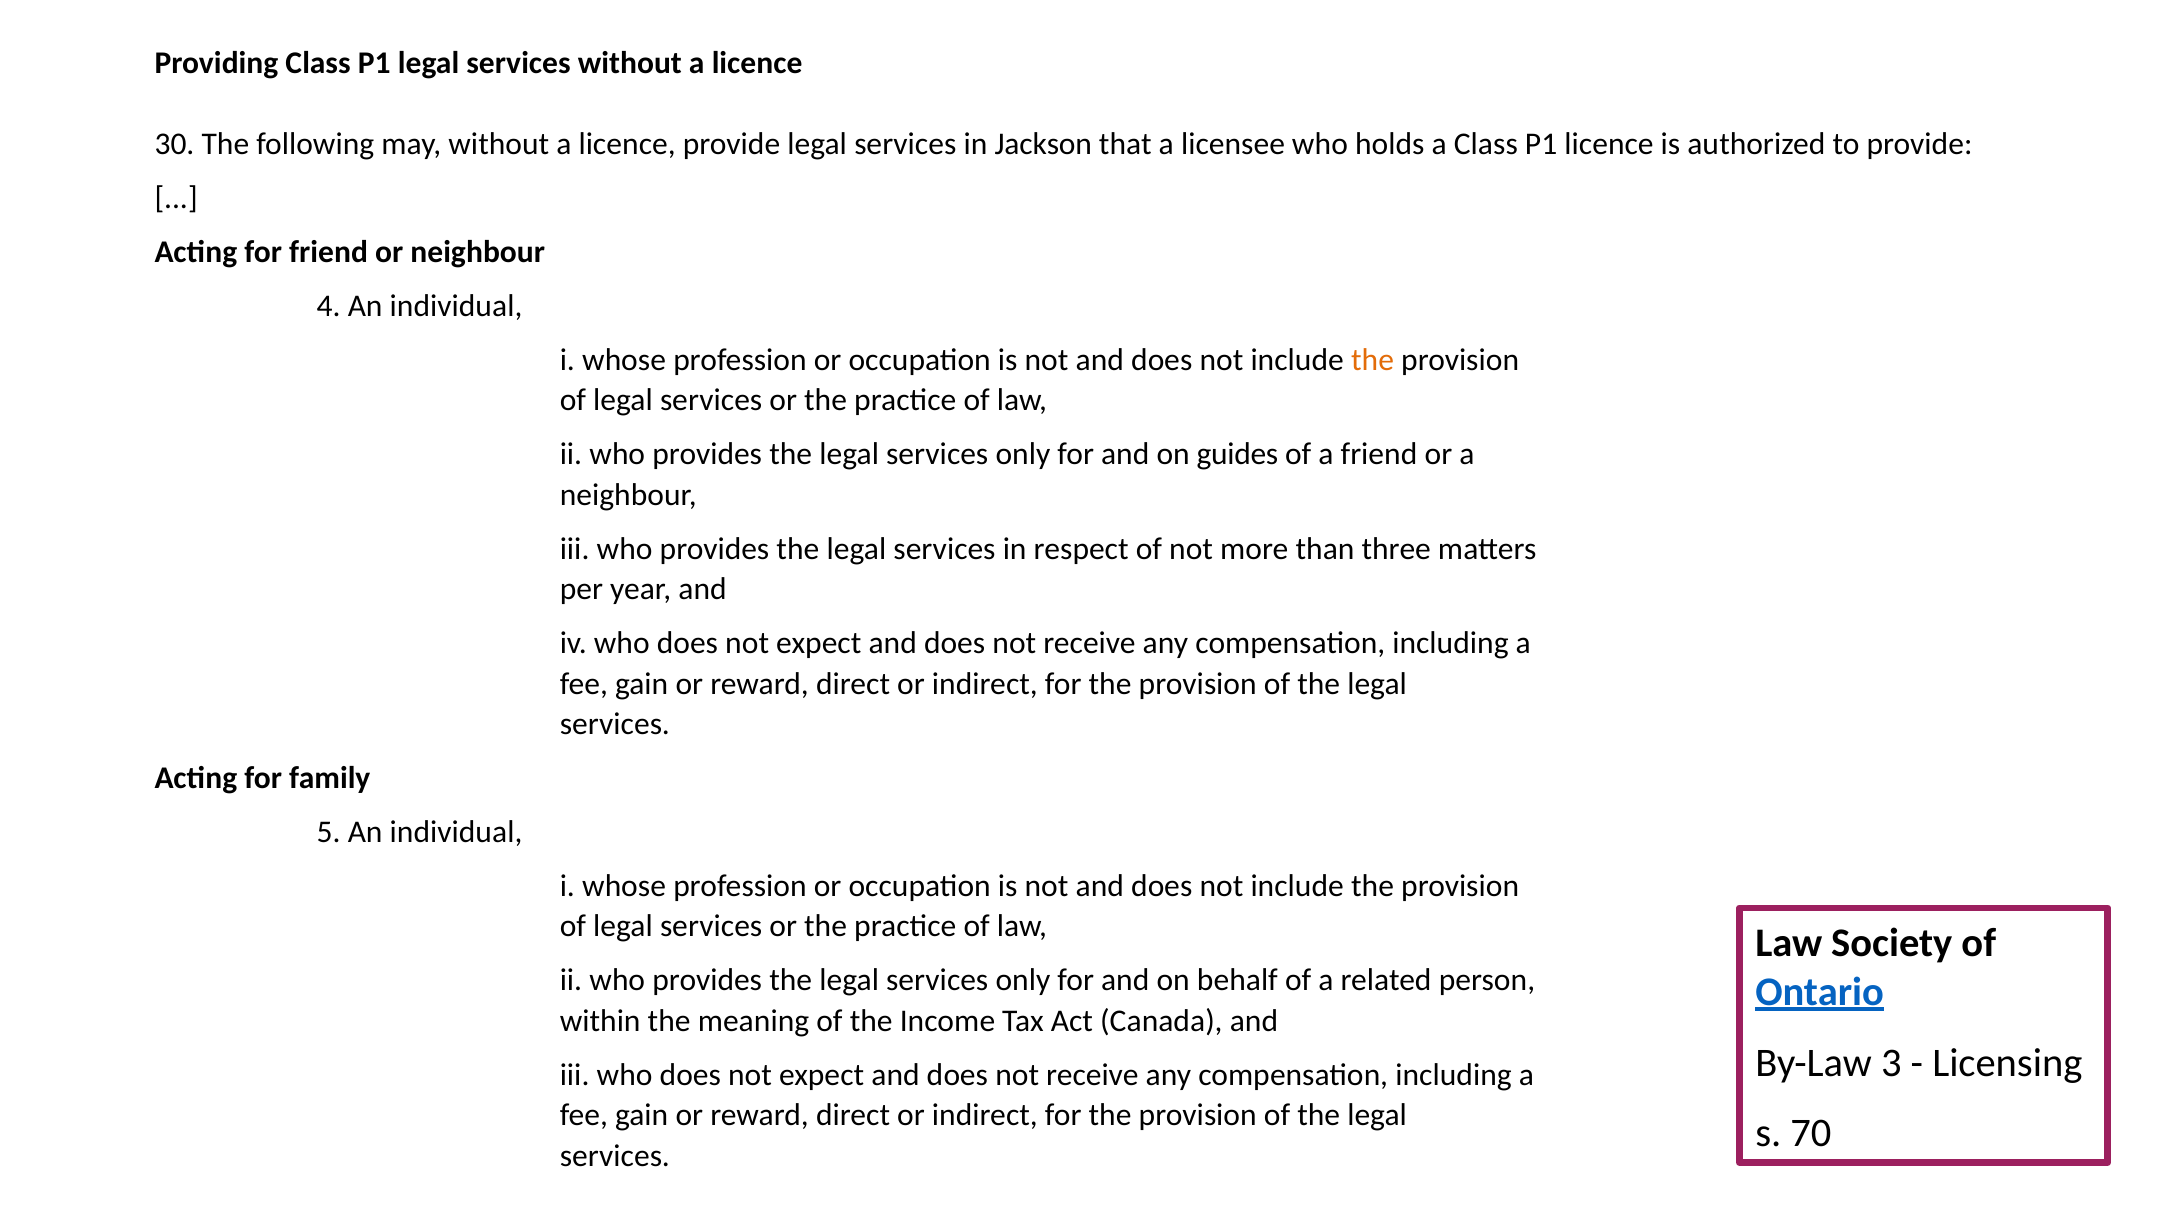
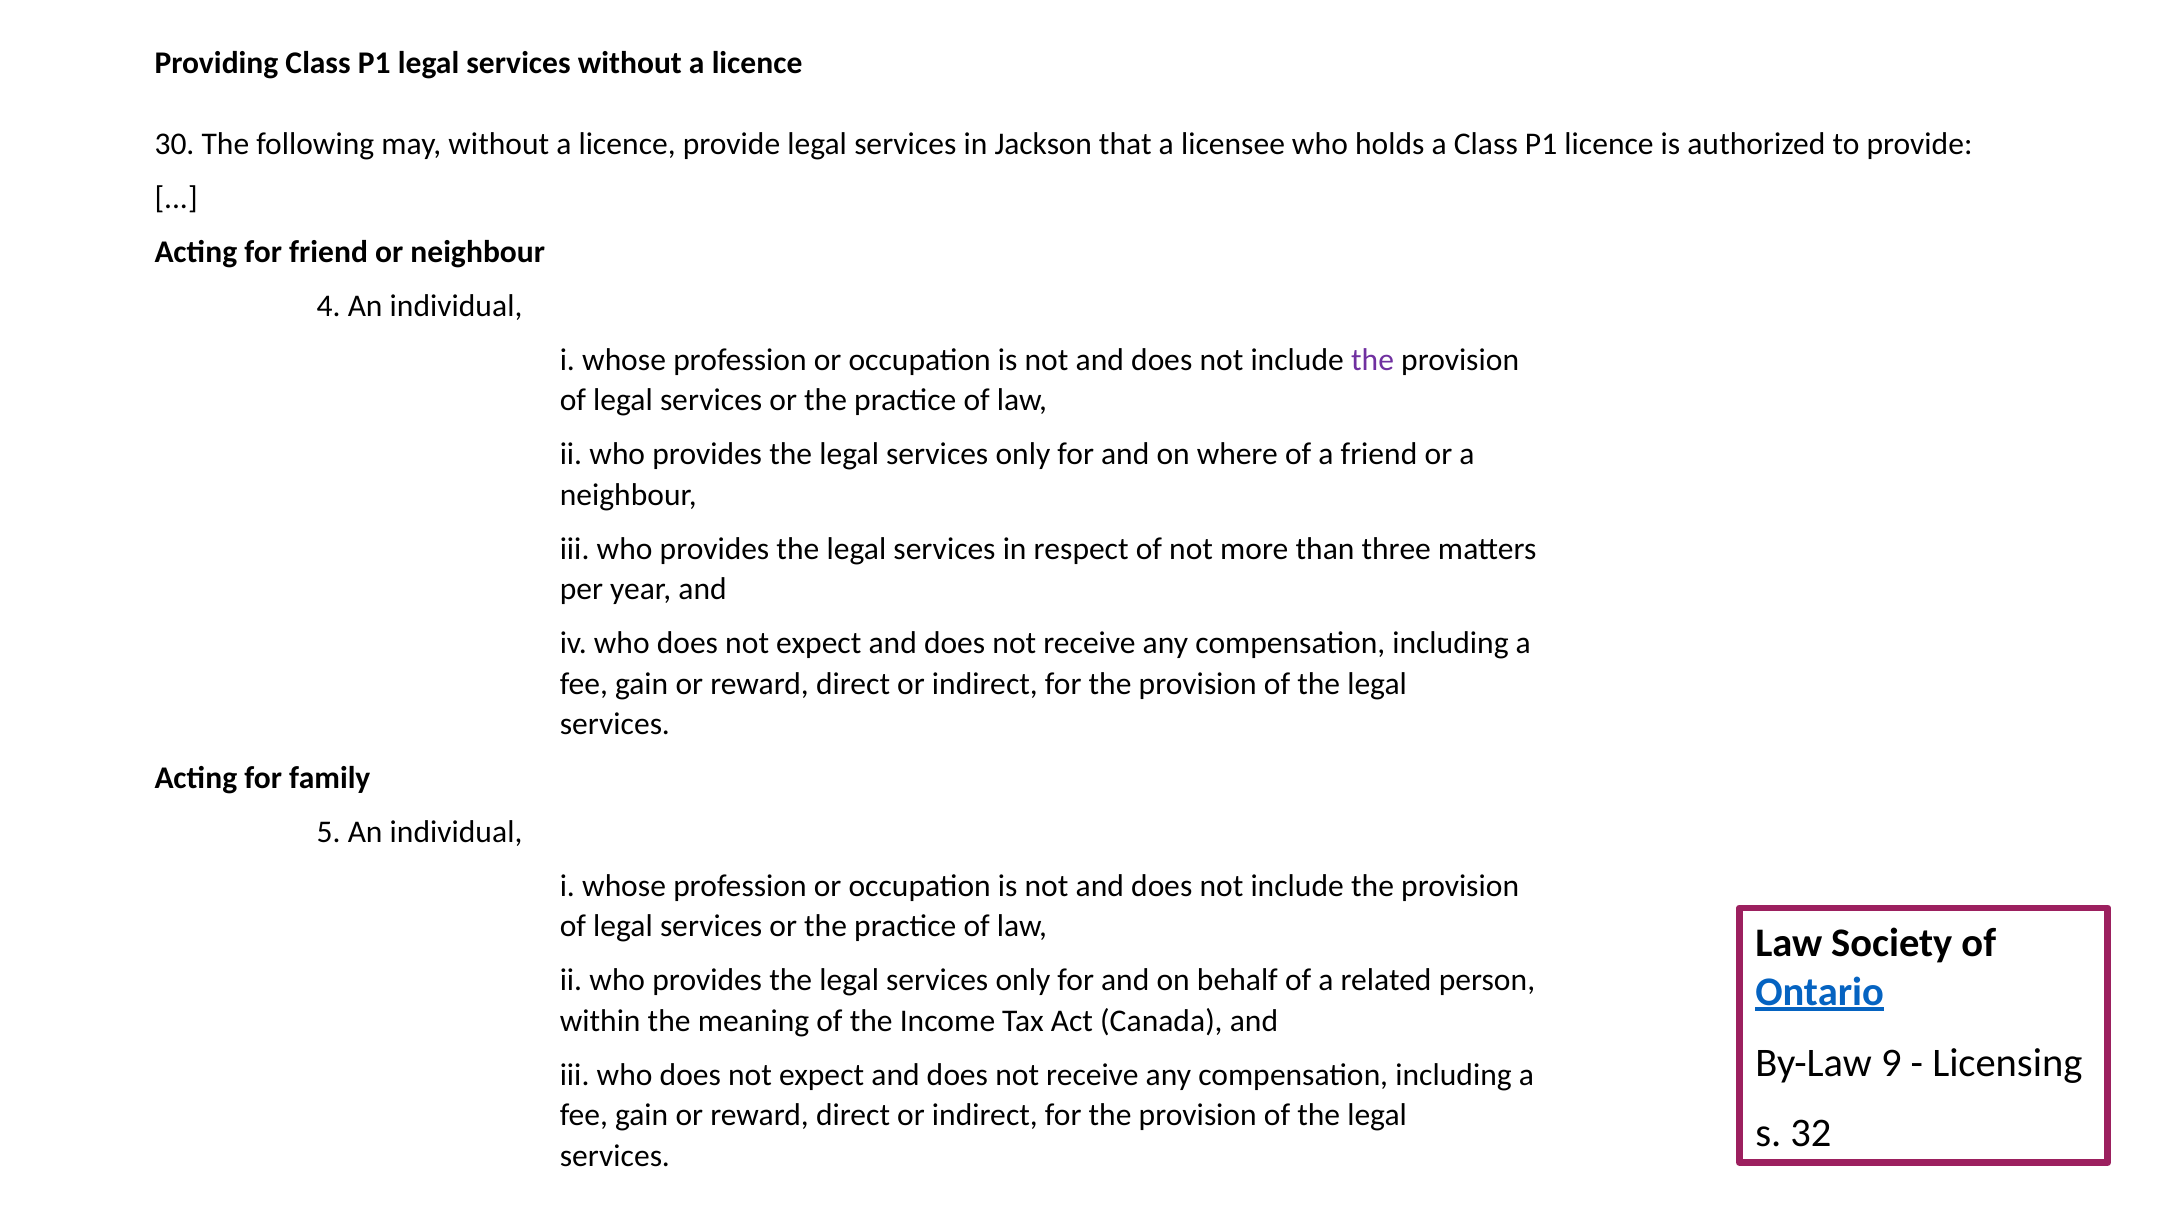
the at (1373, 360) colour: orange -> purple
guides: guides -> where
3: 3 -> 9
70: 70 -> 32
